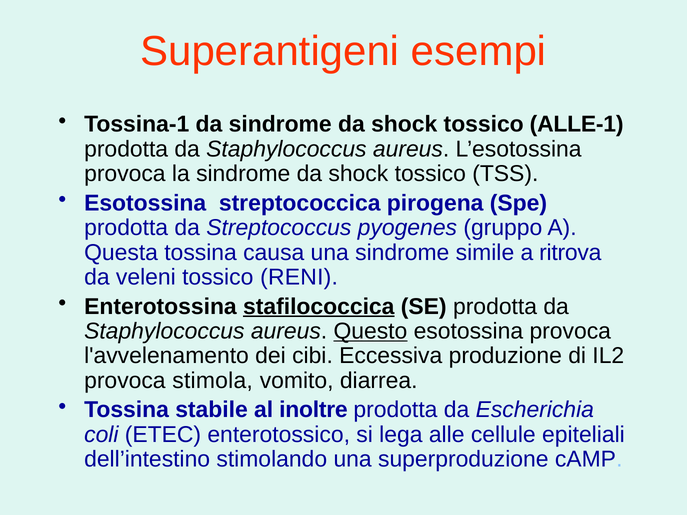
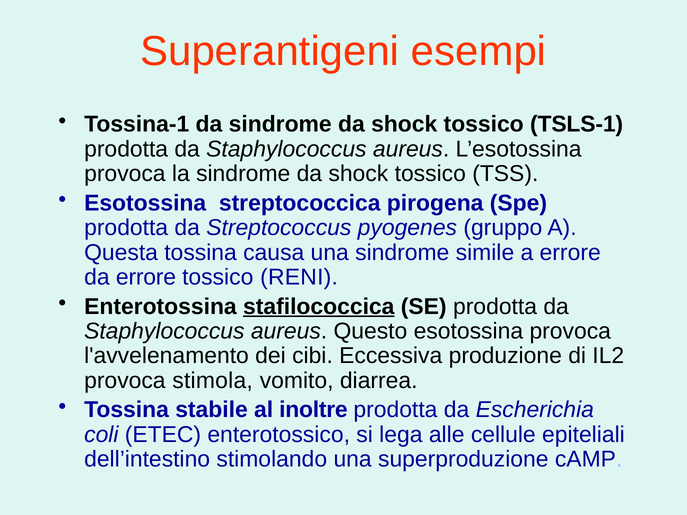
ALLE-1: ALLE-1 -> TSLS-1
a ritrova: ritrova -> errore
da veleni: veleni -> errore
Questo underline: present -> none
